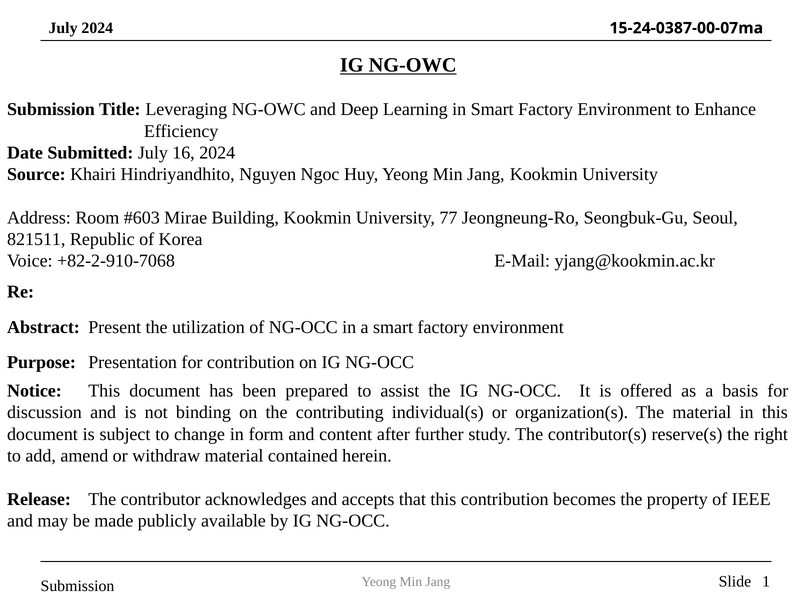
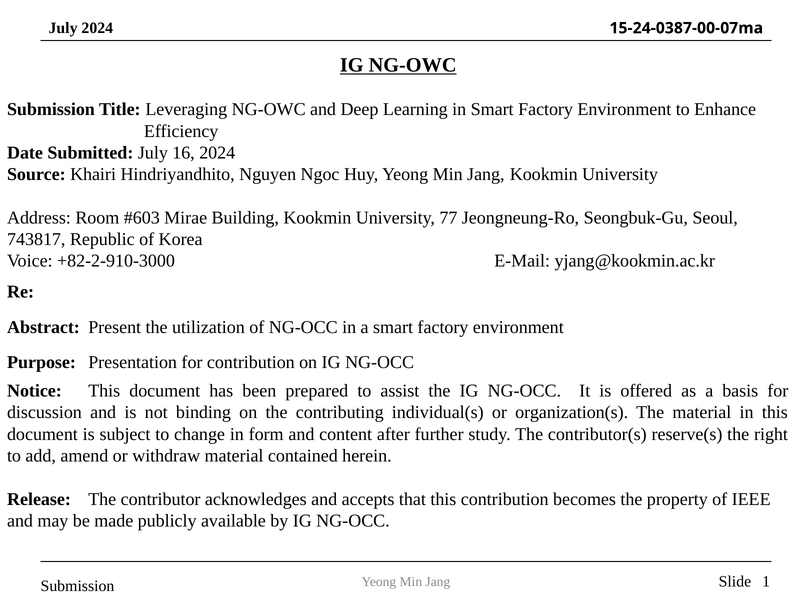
821511: 821511 -> 743817
+82-2-910-7068: +82-2-910-7068 -> +82-2-910-3000
